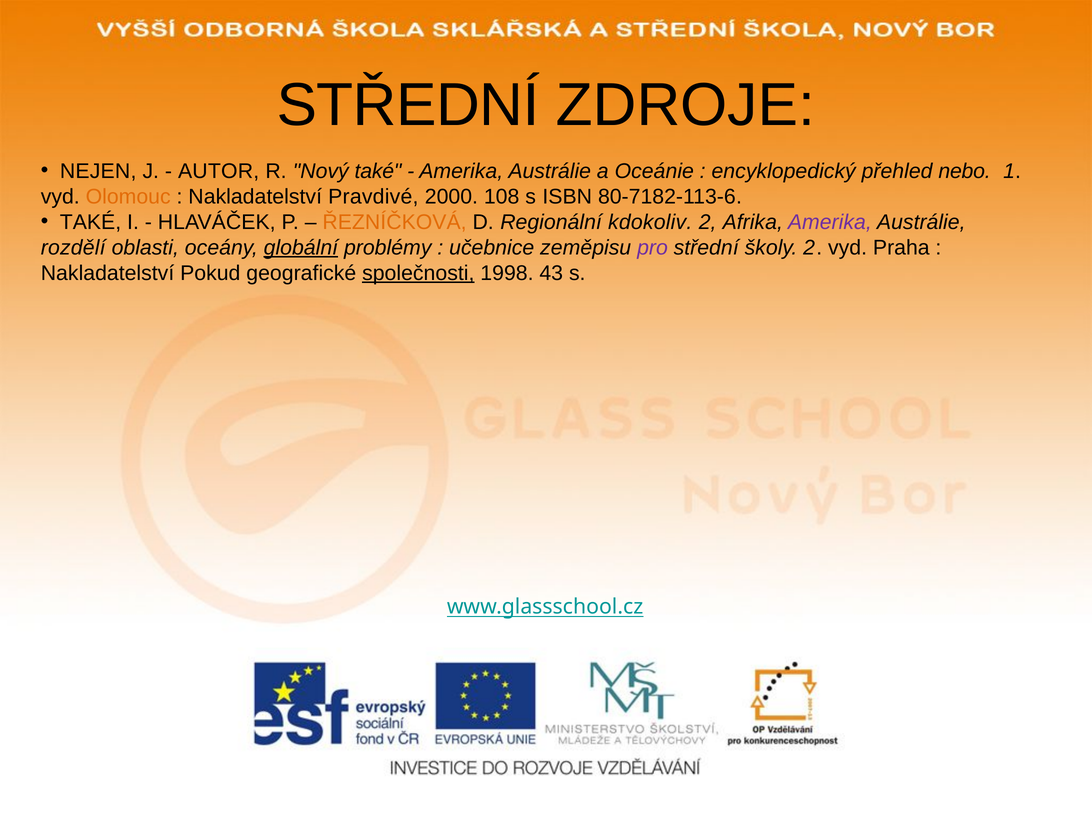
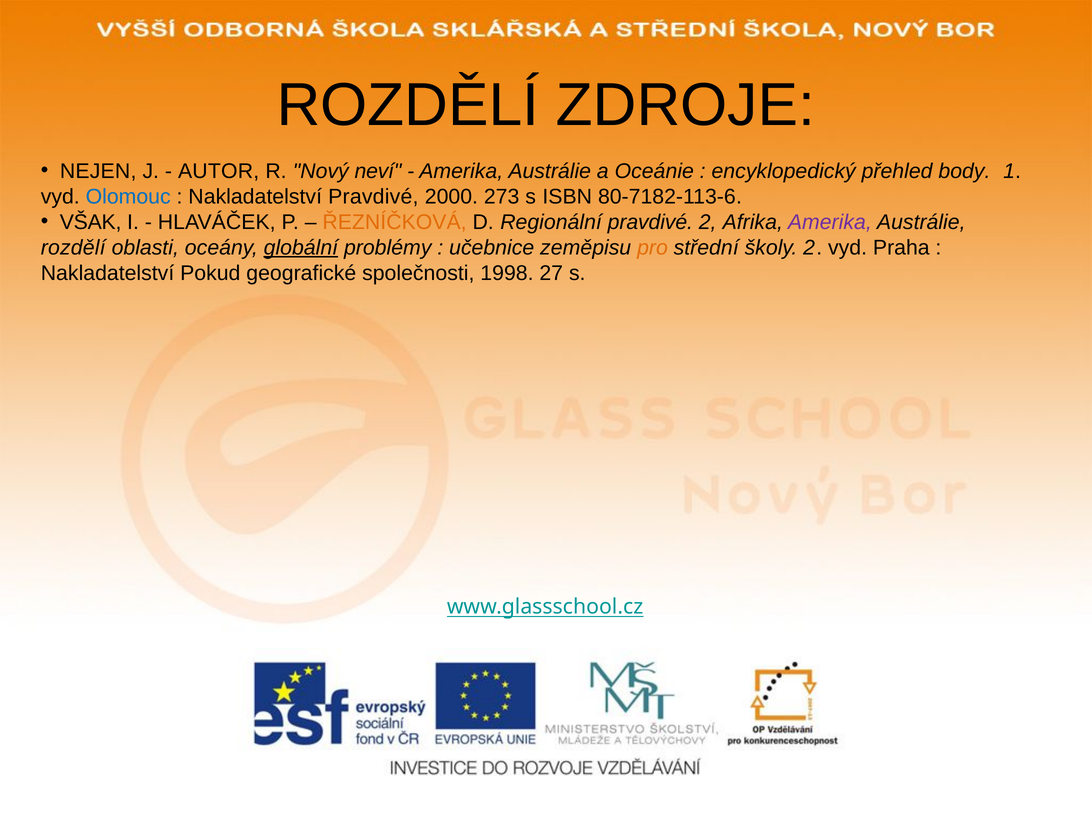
STŘEDNÍ at (408, 105): STŘEDNÍ -> ROZDĚLÍ
Nový také: také -> neví
nebo: nebo -> body
Olomouc colour: orange -> blue
108: 108 -> 273
TAKÉ at (90, 222): TAKÉ -> VŠAK
Regionální kdokoliv: kdokoliv -> pravdivé
pro colour: purple -> orange
společnosti underline: present -> none
43: 43 -> 27
